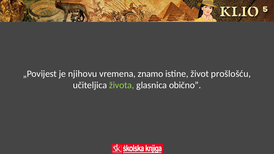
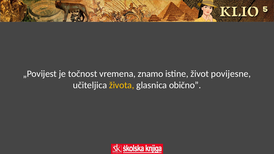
njihovu: njihovu -> točnost
prošlošću: prošlošću -> povijesne
života colour: light green -> yellow
